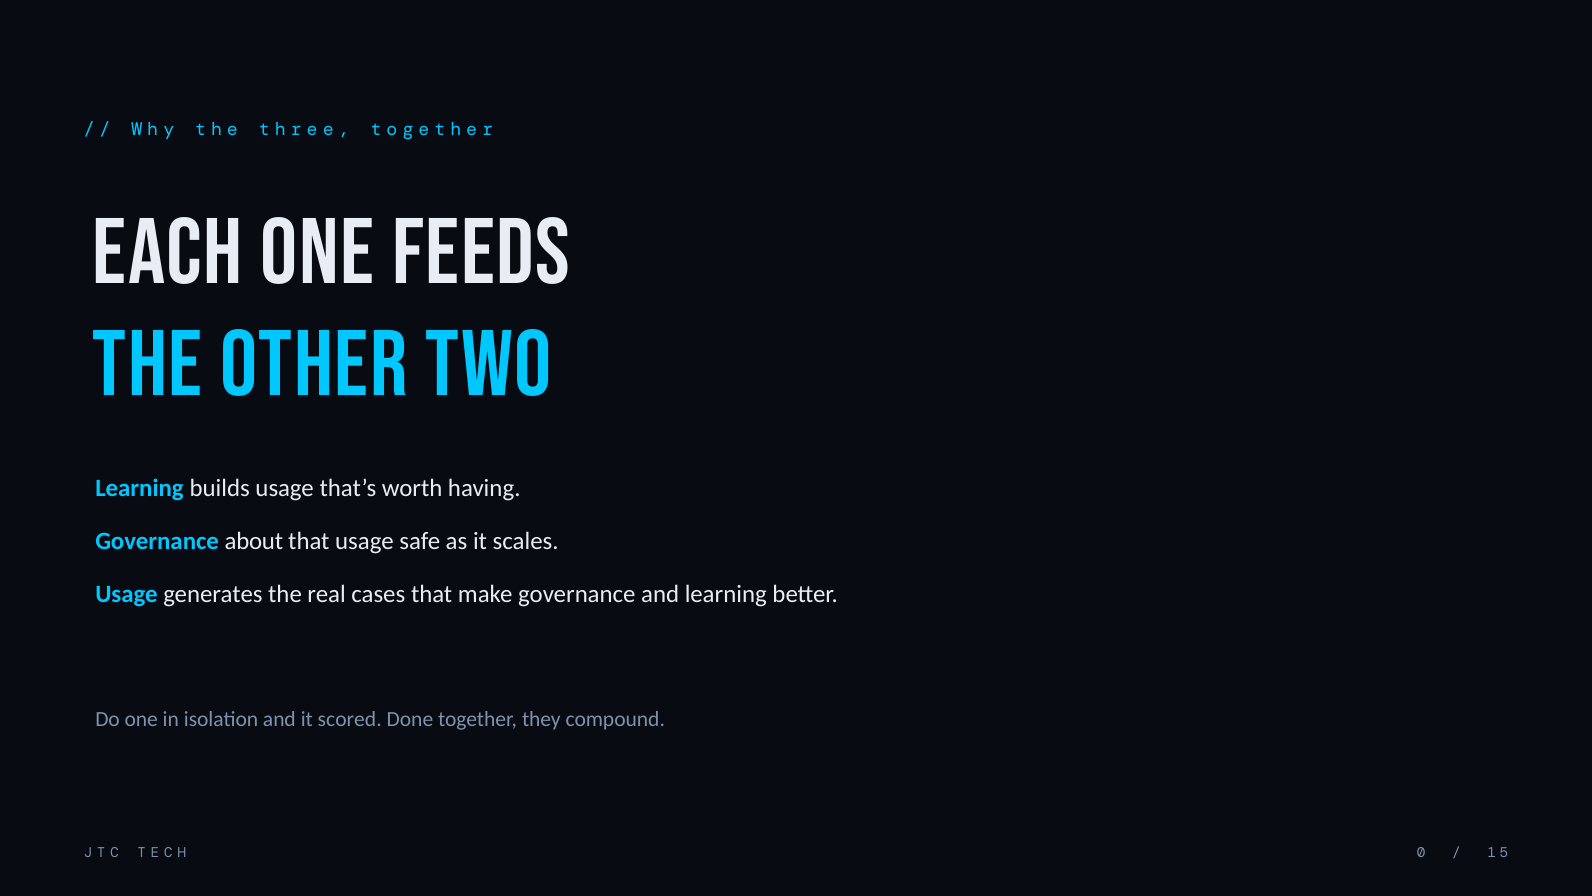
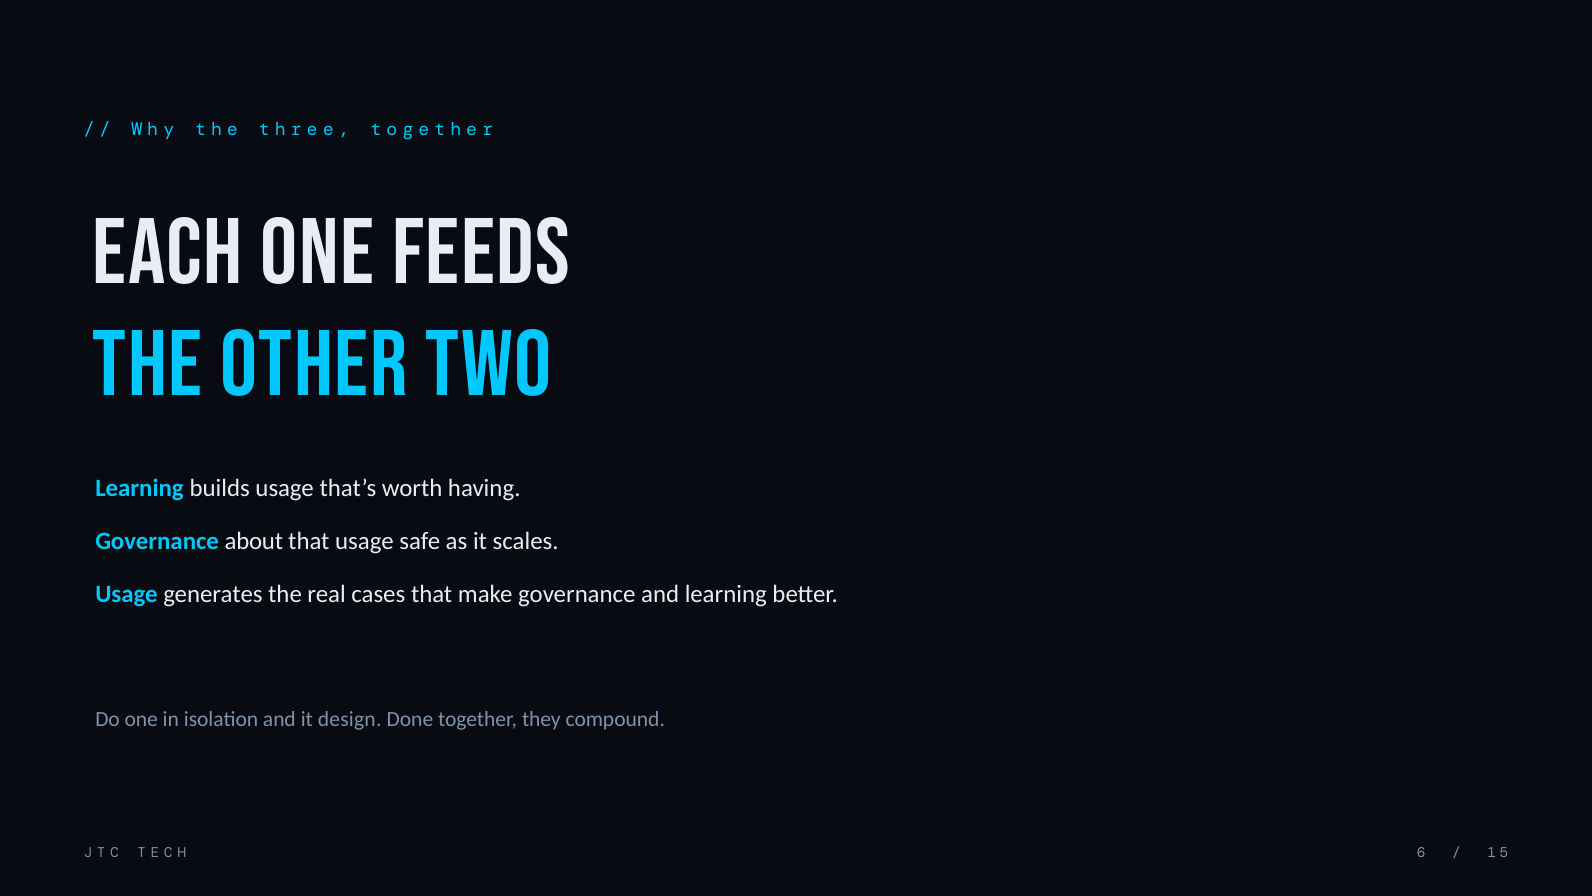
scored: scored -> design
0: 0 -> 6
